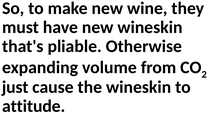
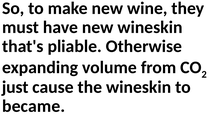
attitude: attitude -> became
